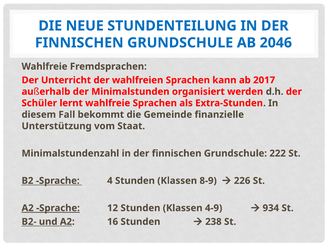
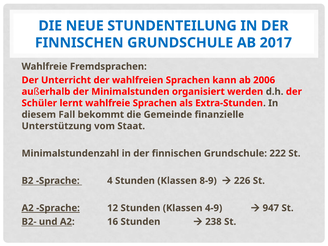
2046: 2046 -> 2017
2017: 2017 -> 2006
934: 934 -> 947
